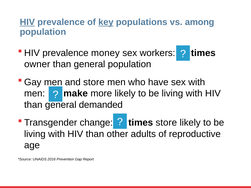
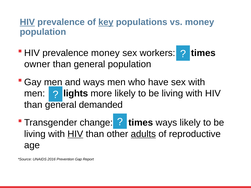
vs among: among -> money
and store: store -> ways
make: make -> lights
times store: store -> ways
HIV at (75, 134) underline: none -> present
adults underline: none -> present
